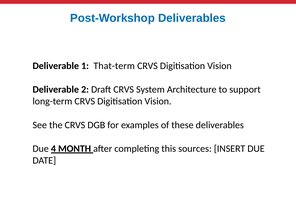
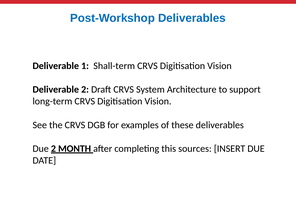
That-term: That-term -> Shall-term
Due 4: 4 -> 2
